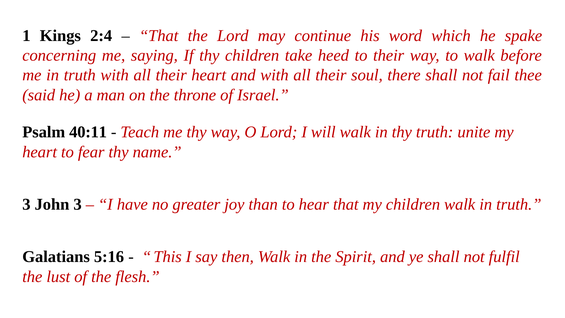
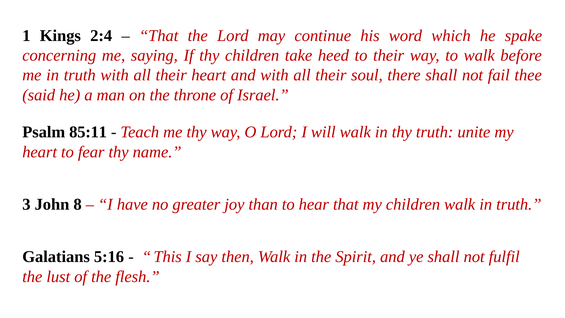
40:11: 40:11 -> 85:11
John 3: 3 -> 8
